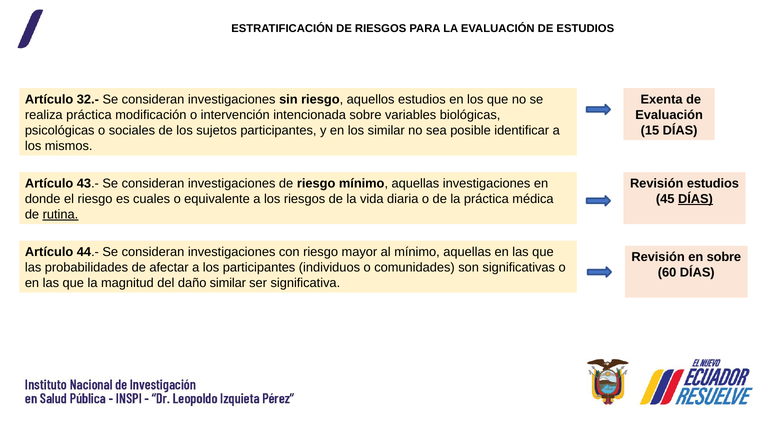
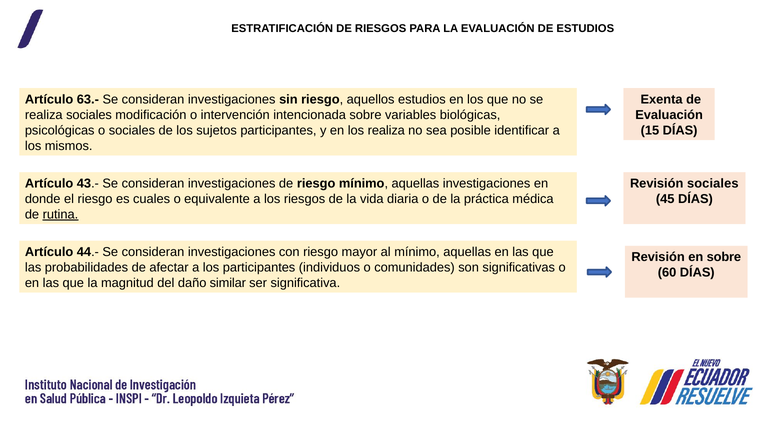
32.-: 32.- -> 63.-
realiza práctica: práctica -> sociales
los similar: similar -> realiza
Revisión estudios: estudios -> sociales
DÍAS at (695, 199) underline: present -> none
